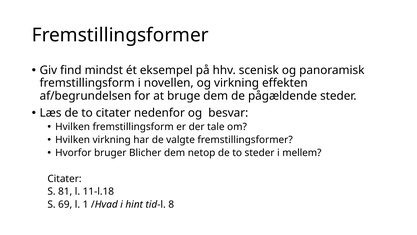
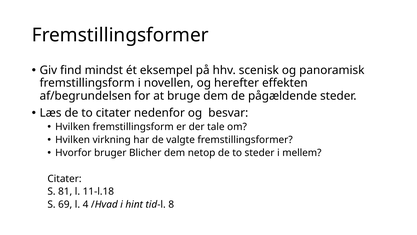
og virkning: virkning -> herefter
1: 1 -> 4
